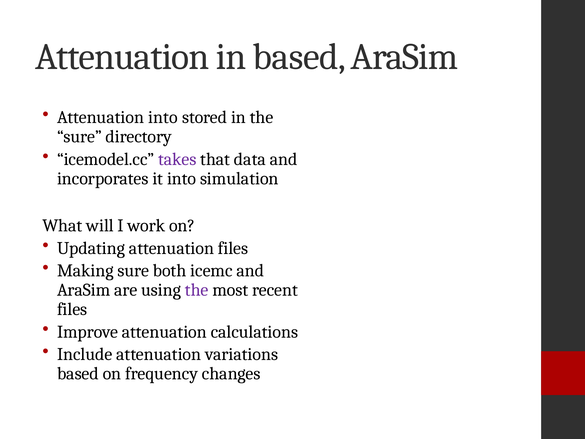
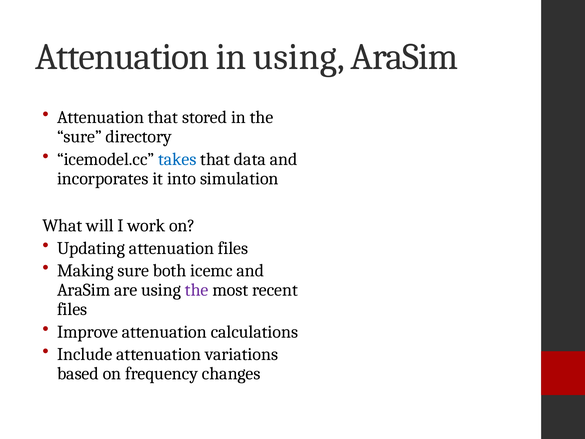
in based: based -> using
Attenuation into: into -> that
takes colour: purple -> blue
